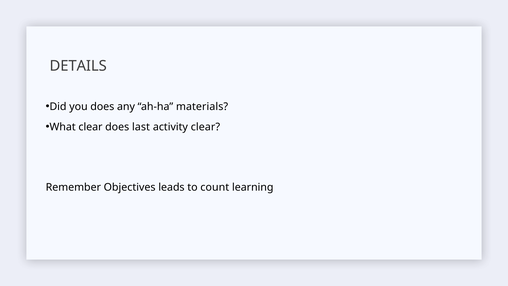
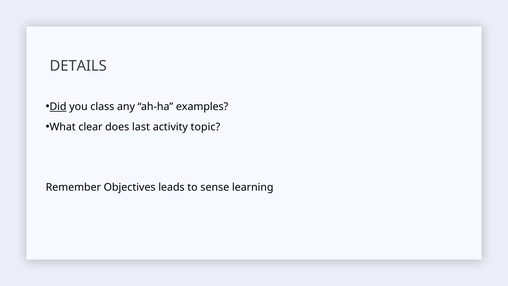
Did underline: none -> present
you does: does -> class
materials: materials -> examples
activity clear: clear -> topic
count: count -> sense
